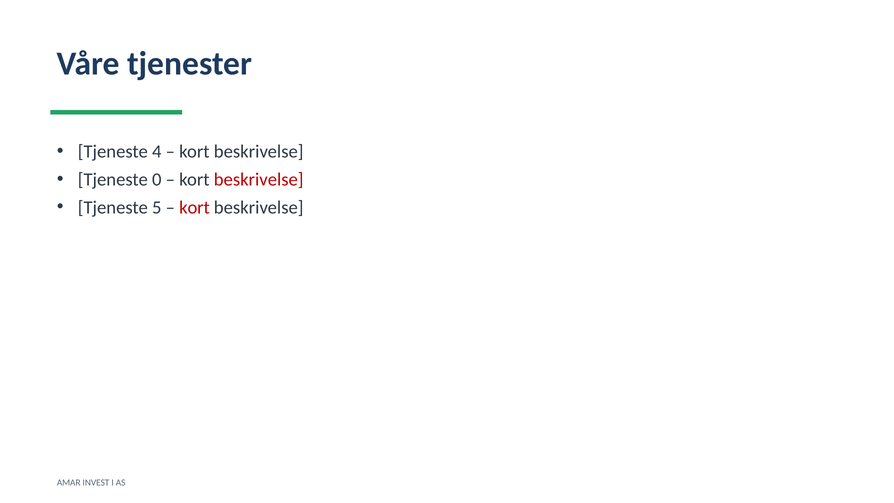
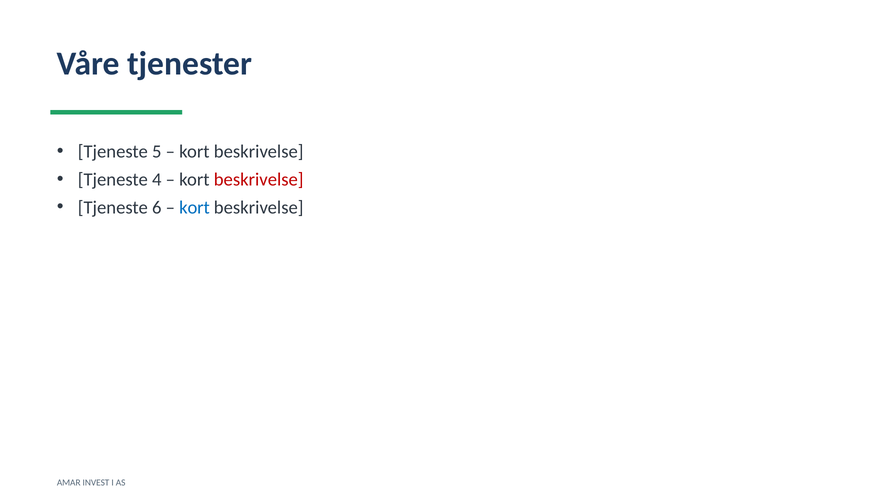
4: 4 -> 5
0: 0 -> 4
5: 5 -> 6
kort at (194, 207) colour: red -> blue
